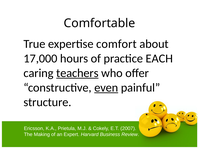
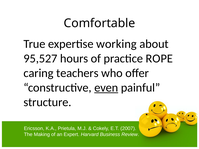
comfort: comfort -> working
17,000: 17,000 -> 95,527
EACH: EACH -> ROPE
teachers underline: present -> none
